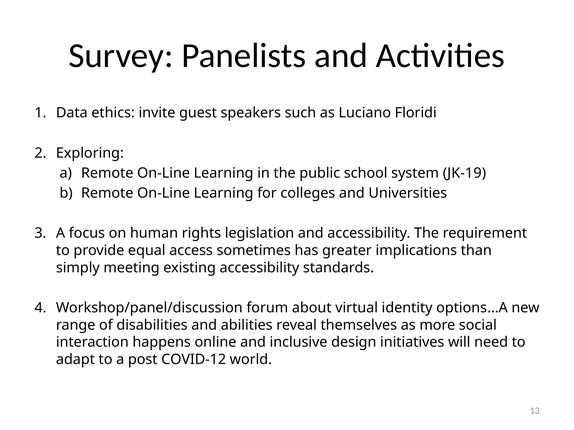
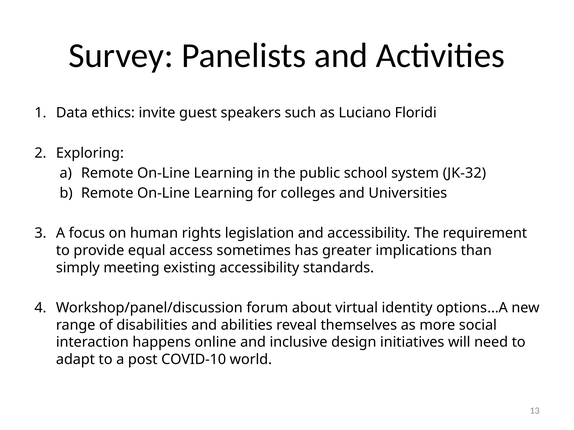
JK-19: JK-19 -> JK-32
COVID-12: COVID-12 -> COVID-10
